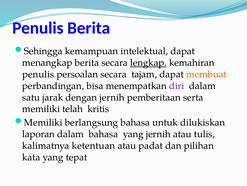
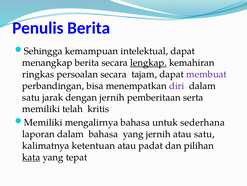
penulis at (38, 74): penulis -> ringkas
membuat colour: orange -> purple
berlangsung: berlangsung -> mengalirnya
dilukiskan: dilukiskan -> sederhana
atau tulis: tulis -> satu
kata underline: none -> present
